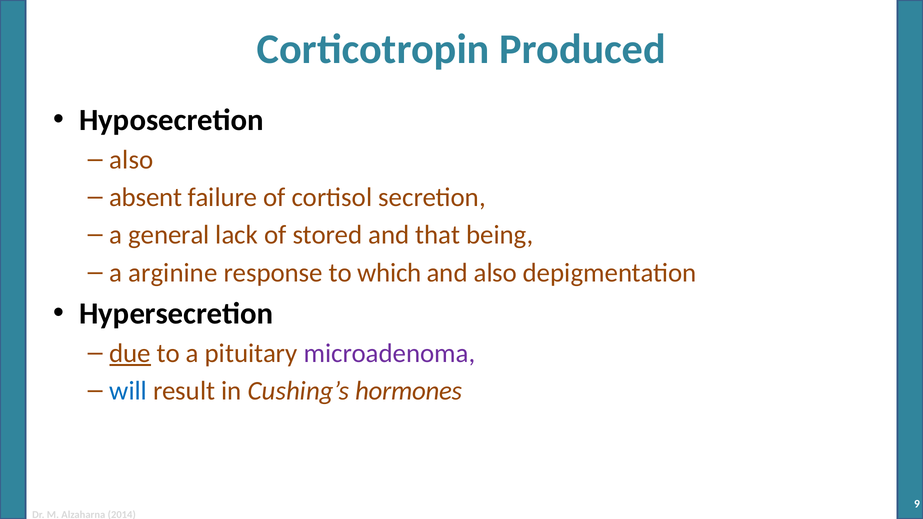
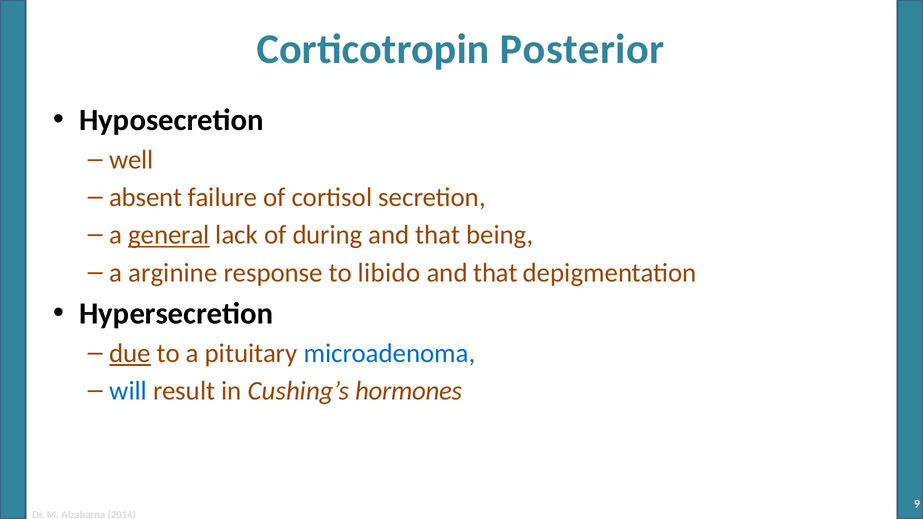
Produced: Produced -> Posterior
also at (131, 160): also -> well
general underline: none -> present
stored: stored -> during
which: which -> libido
also at (495, 273): also -> that
microadenoma colour: purple -> blue
